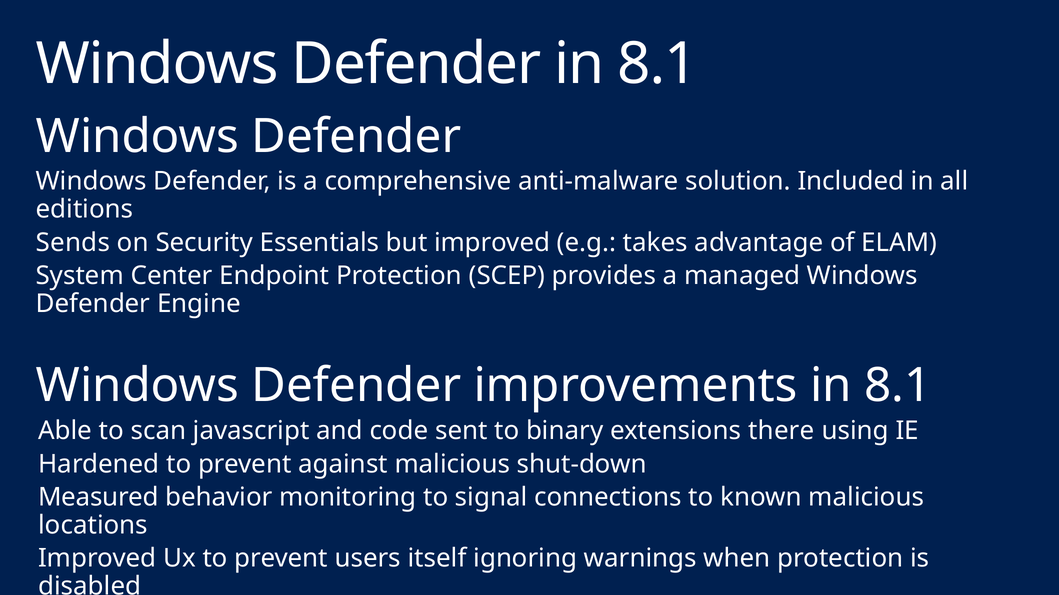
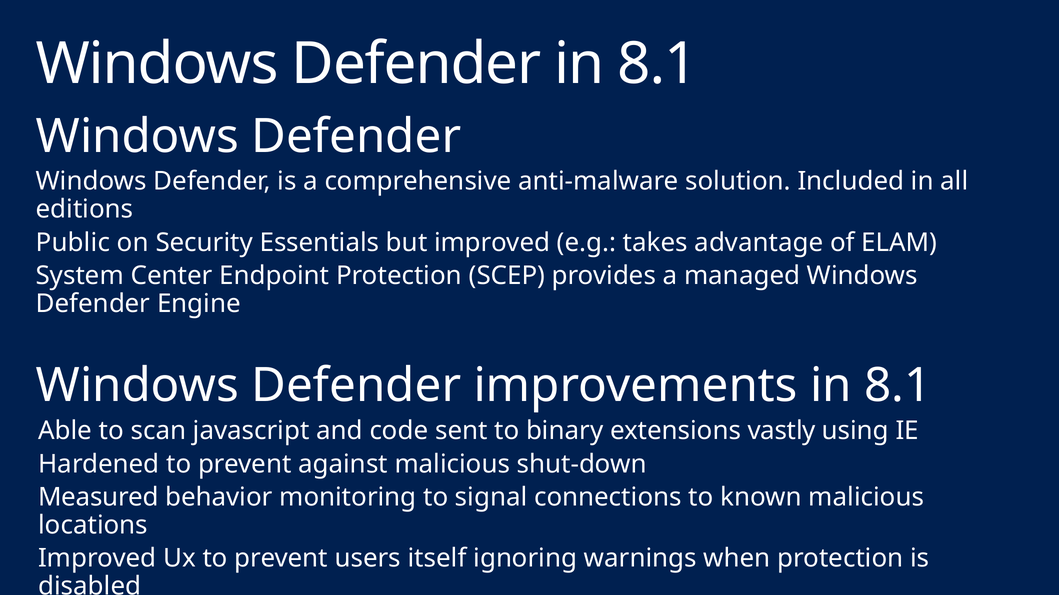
Sends: Sends -> Public
there: there -> vastly
